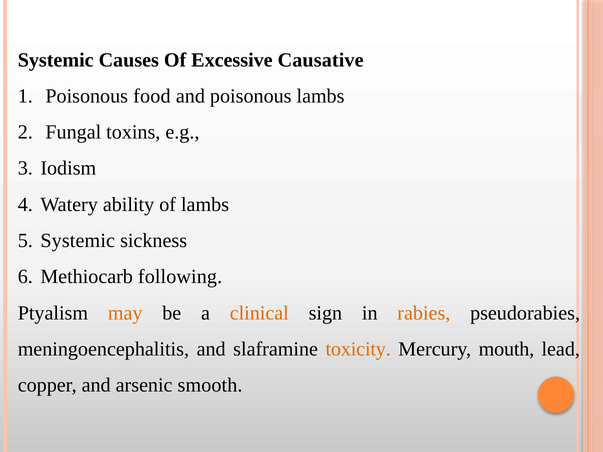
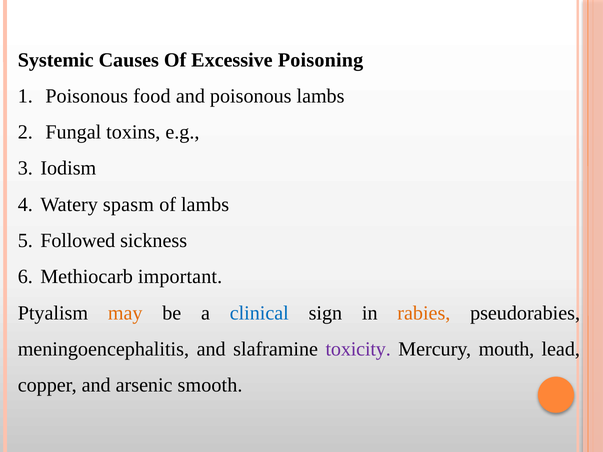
Causative: Causative -> Poisoning
ability: ability -> spasm
Systemic at (78, 241): Systemic -> Followed
following: following -> important
clinical colour: orange -> blue
toxicity colour: orange -> purple
